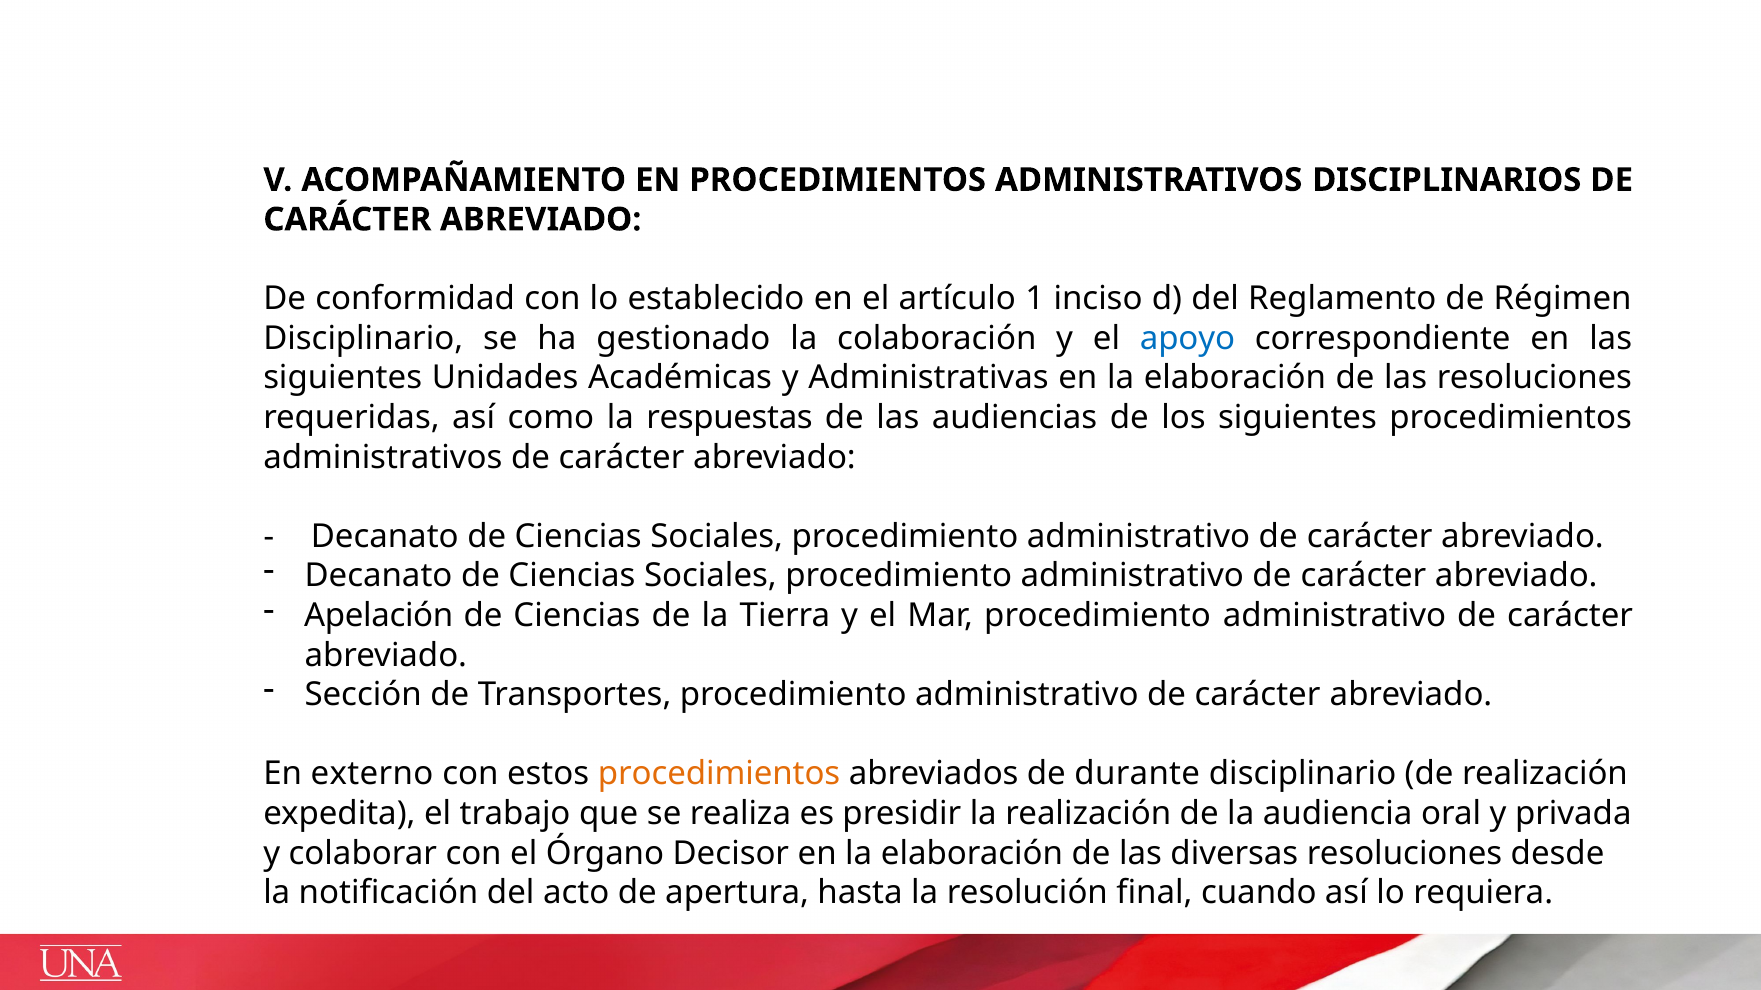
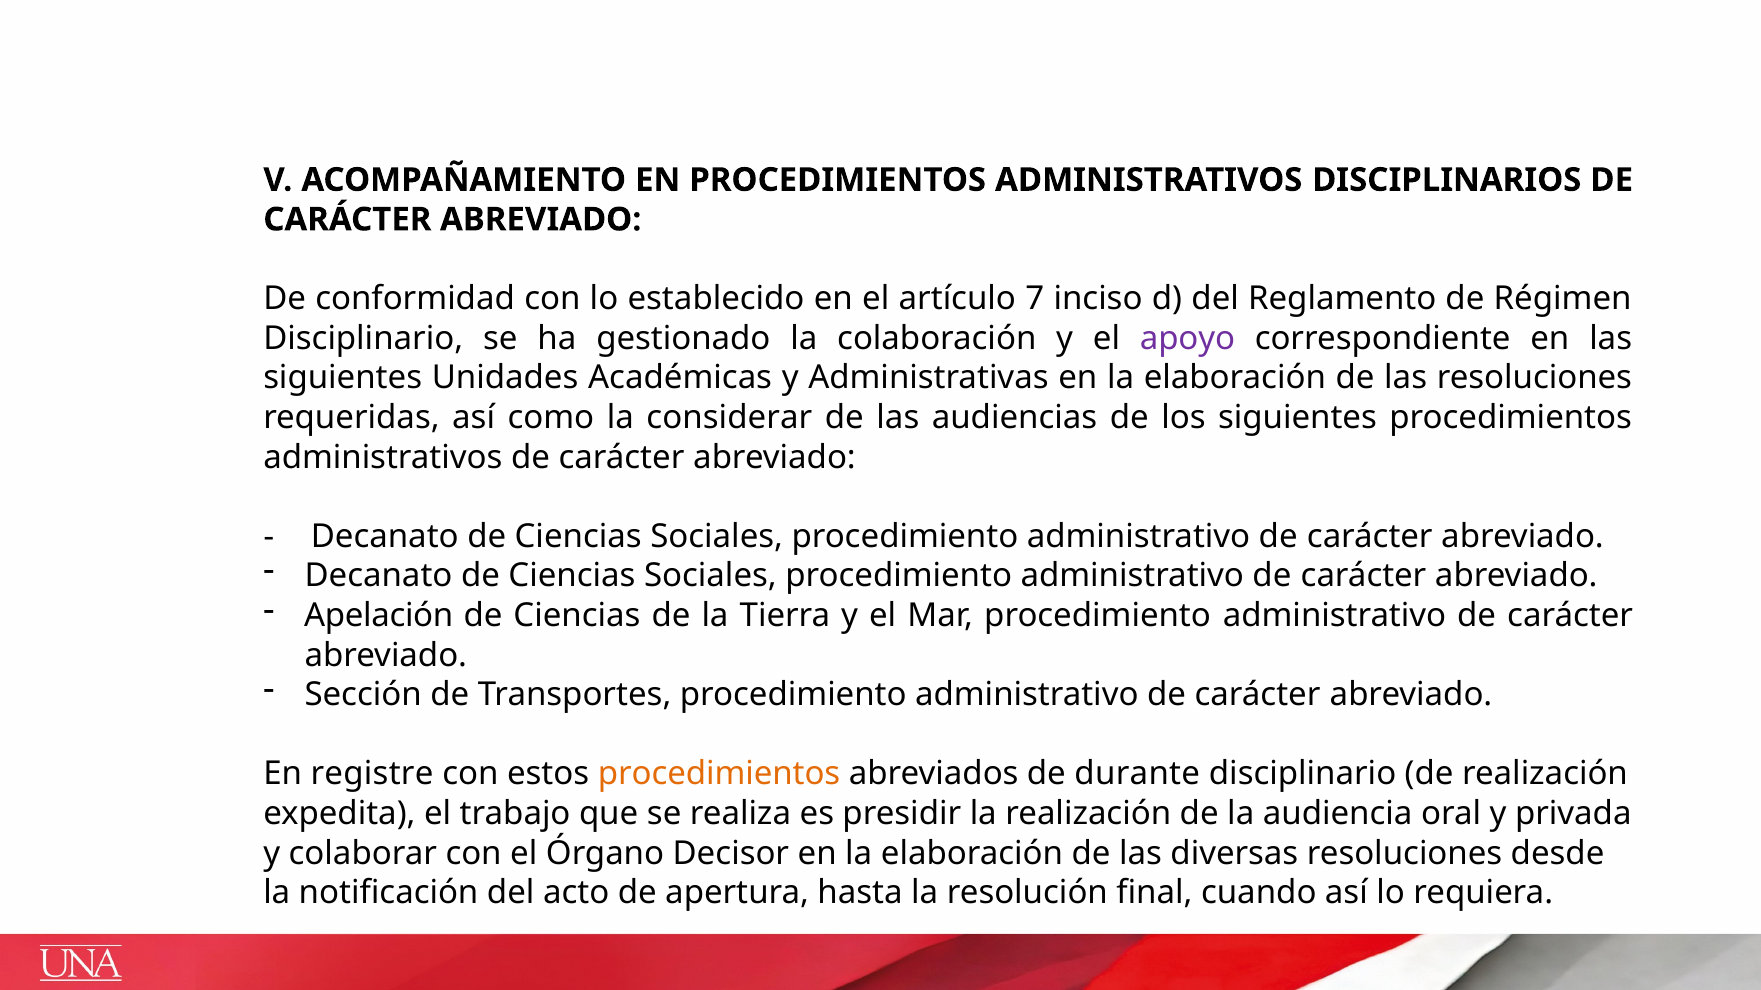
1: 1 -> 7
apoyo colour: blue -> purple
respuestas: respuestas -> considerar
externo: externo -> registre
